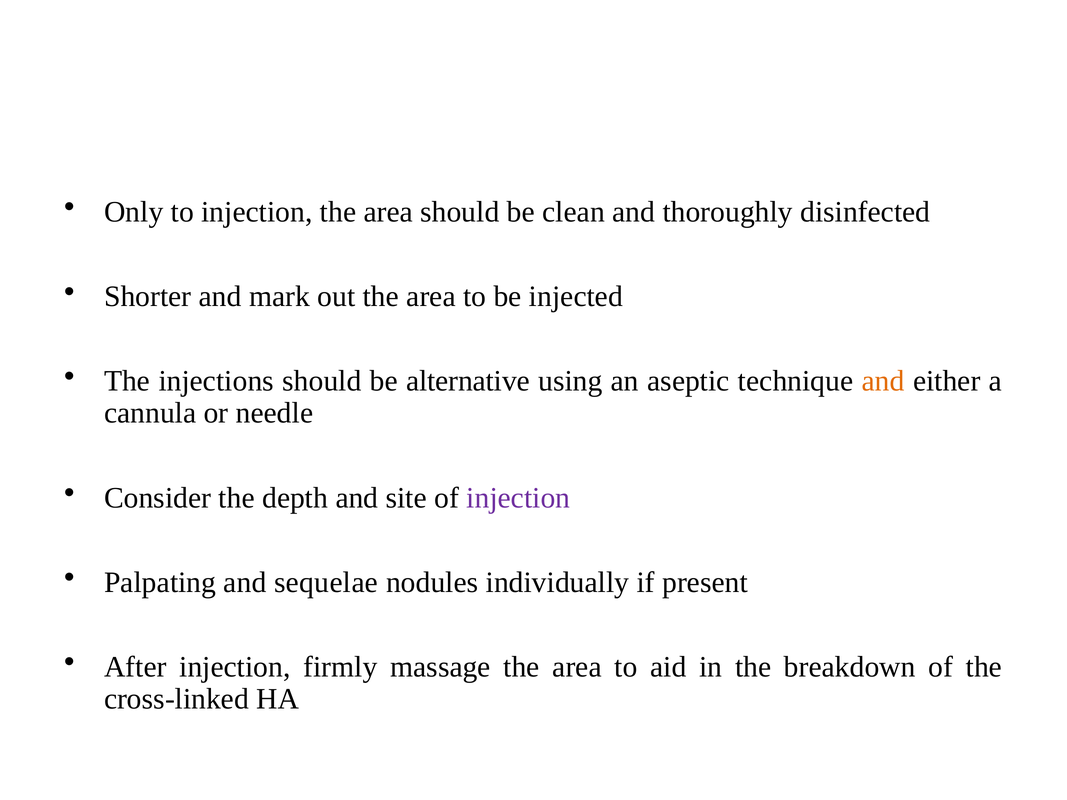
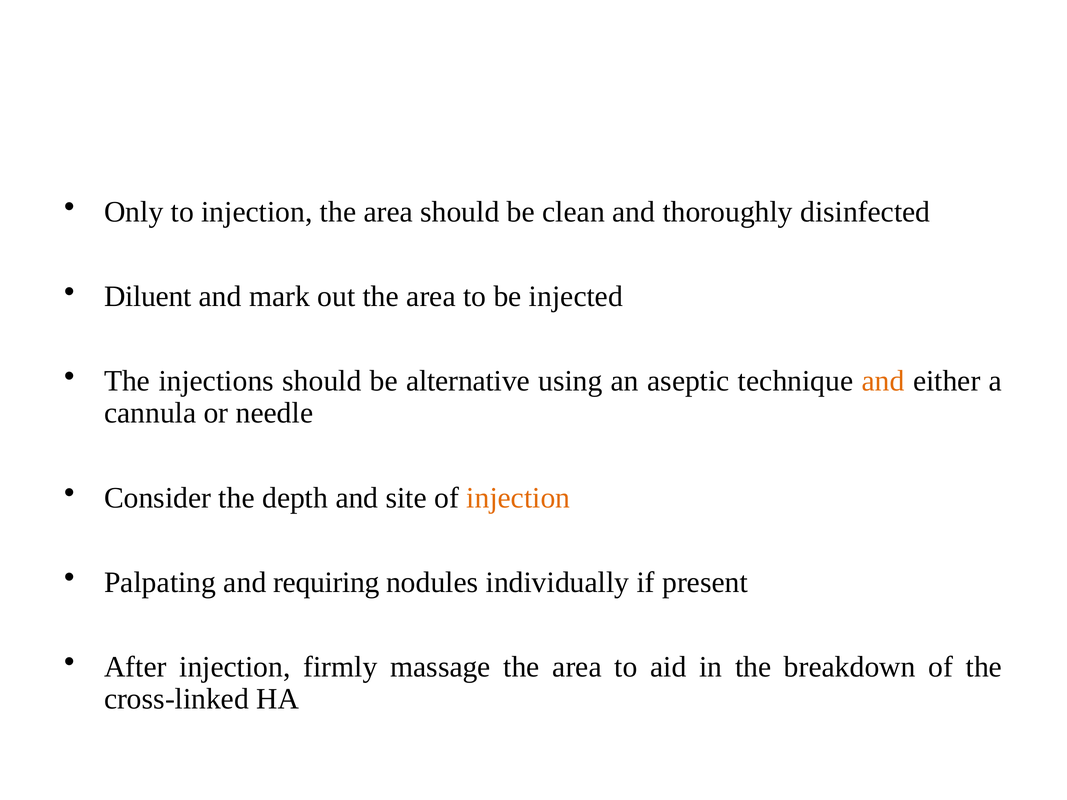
Shorter: Shorter -> Diluent
injection at (518, 498) colour: purple -> orange
sequelae: sequelae -> requiring
